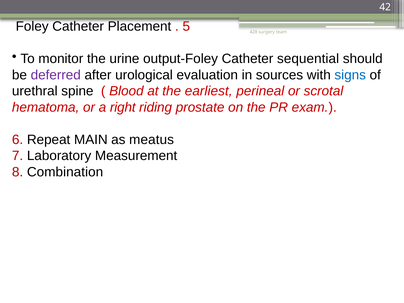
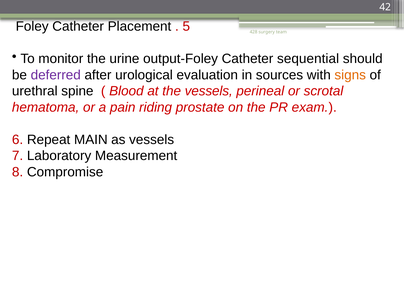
signs colour: blue -> orange
the earliest: earliest -> vessels
right: right -> pain
as meatus: meatus -> vessels
Combination: Combination -> Compromise
